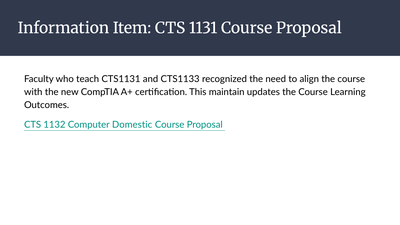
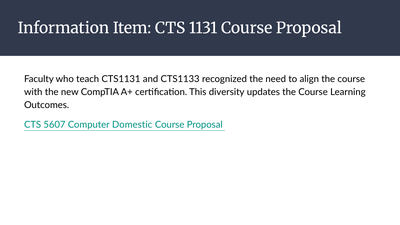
maintain: maintain -> diversity
1132: 1132 -> 5607
